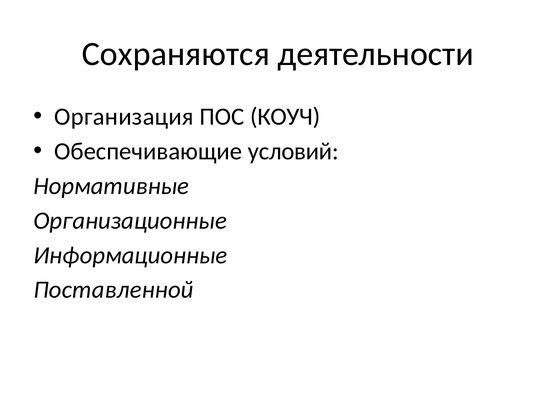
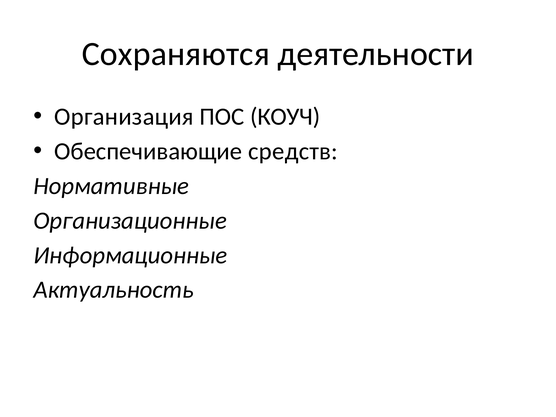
условий: условий -> средств
Поставленной: Поставленной -> Актуальность
